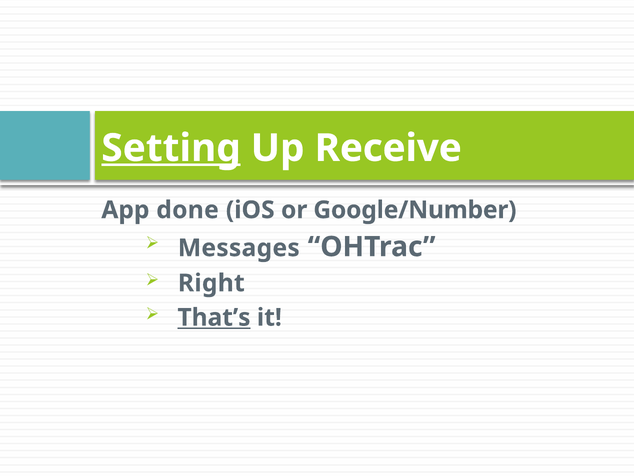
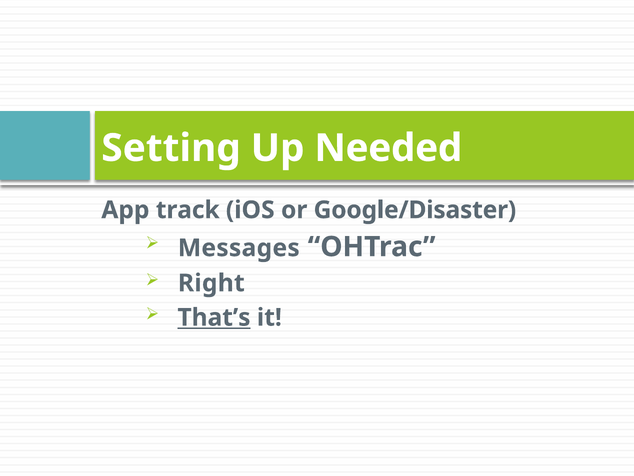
Setting underline: present -> none
Receive: Receive -> Needed
done: done -> track
Google/Number: Google/Number -> Google/Disaster
